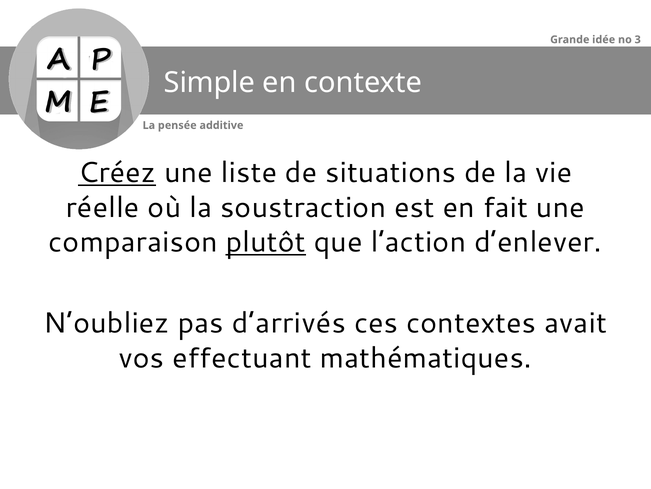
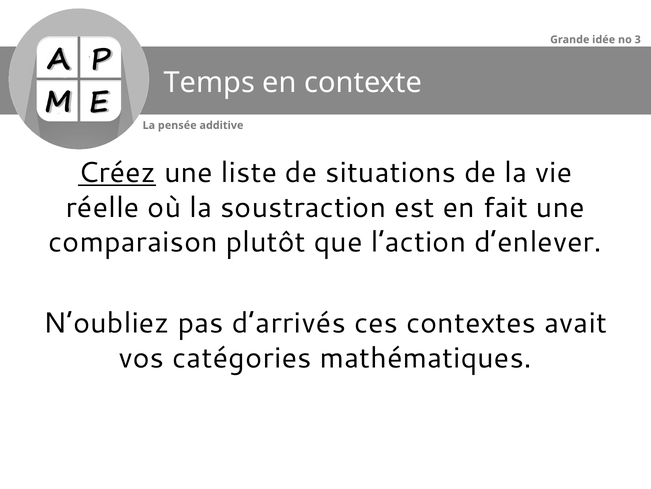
Simple: Simple -> Temps
plutôt underline: present -> none
effectuant: effectuant -> catégories
